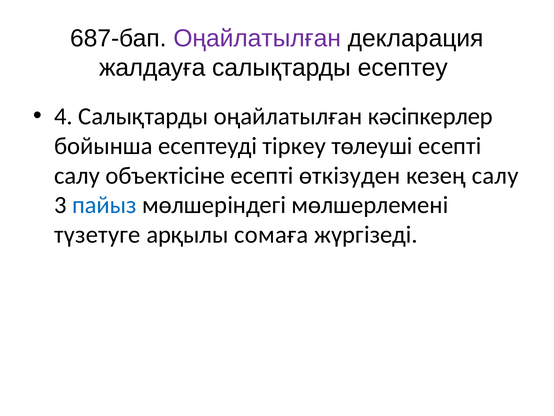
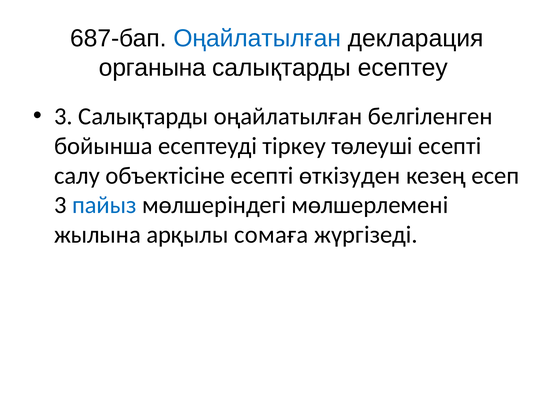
Оңайлатылған at (257, 38) colour: purple -> blue
жалдауға: жалдауға -> органына
4 at (63, 116): 4 -> 3
кәсіпкерлер: кәсіпкерлер -> белгiленген
кезең салу: салу -> есеп
түзетуге: түзетуге -> жылына
